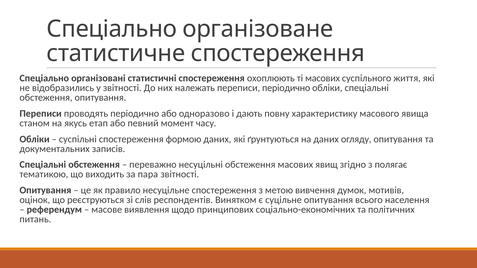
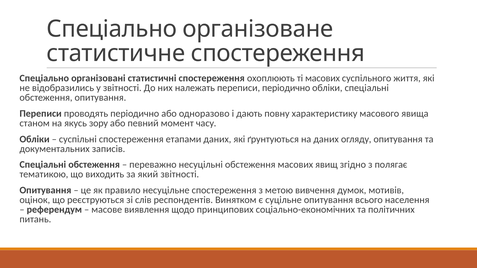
етап: етап -> зору
формою: формою -> етапами
пара: пара -> який
